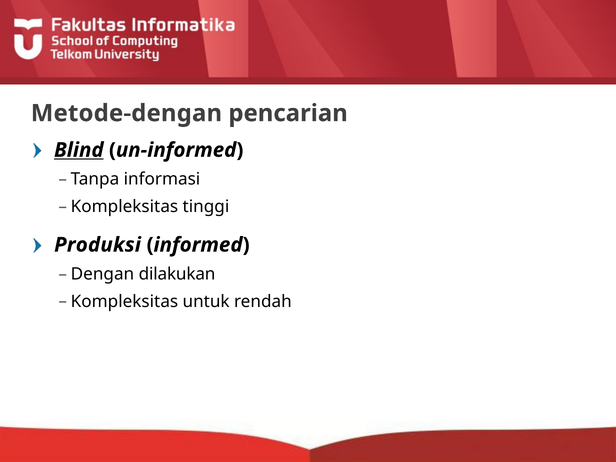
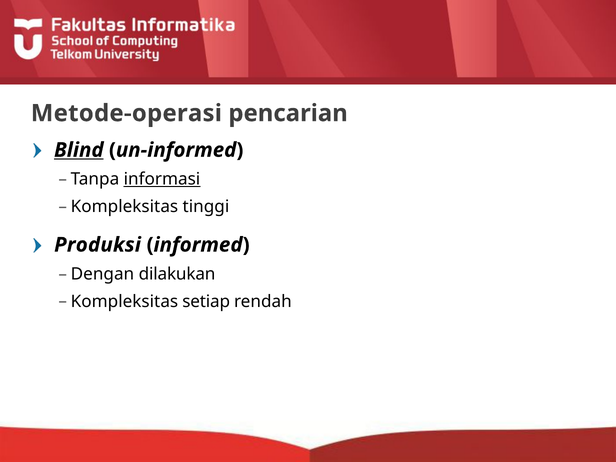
Metode-dengan: Metode-dengan -> Metode-operasi
informasi underline: none -> present
untuk: untuk -> setiap
